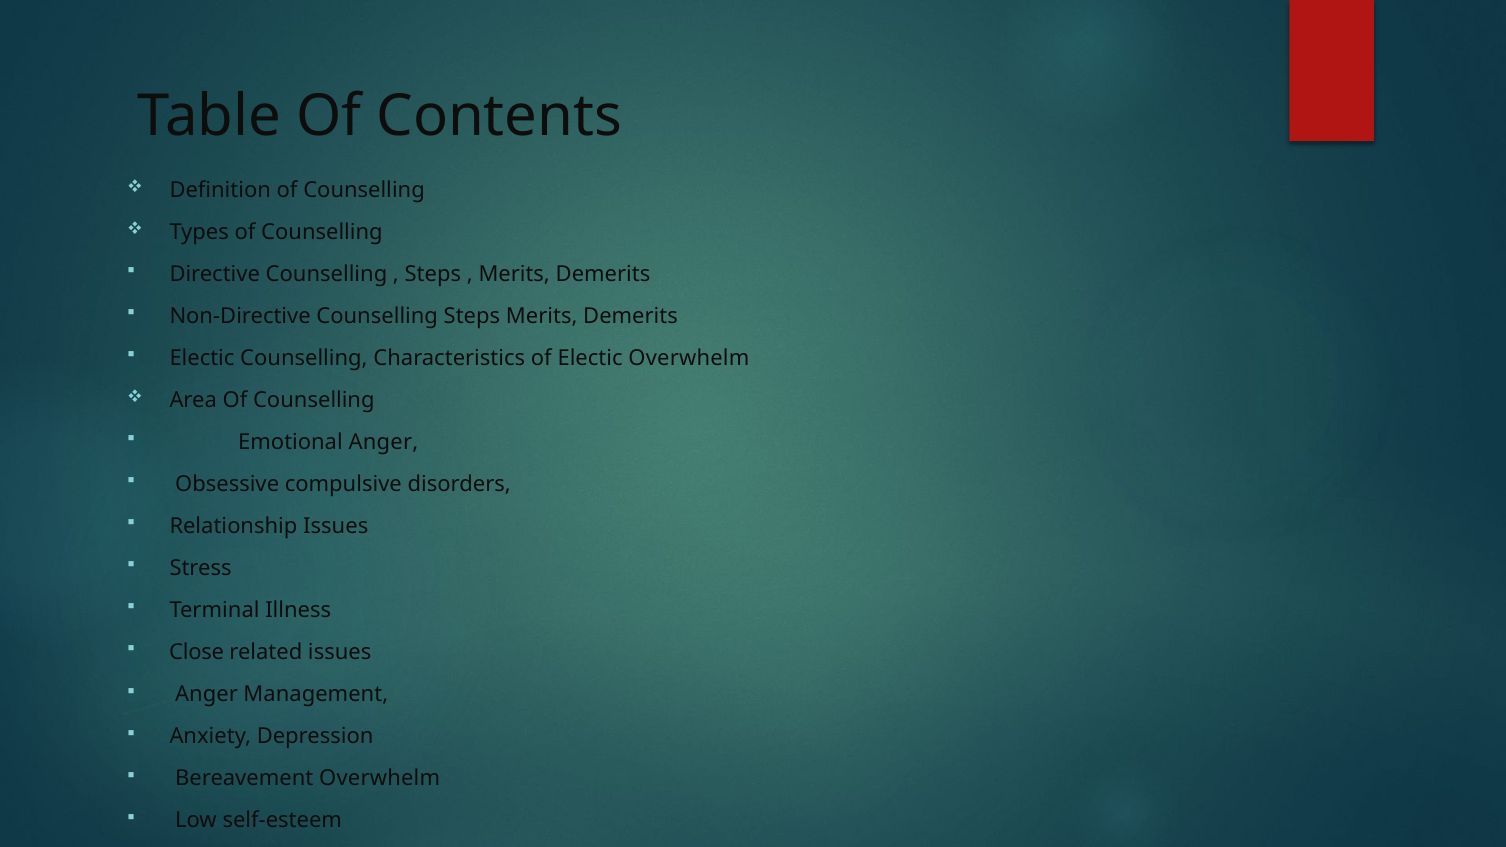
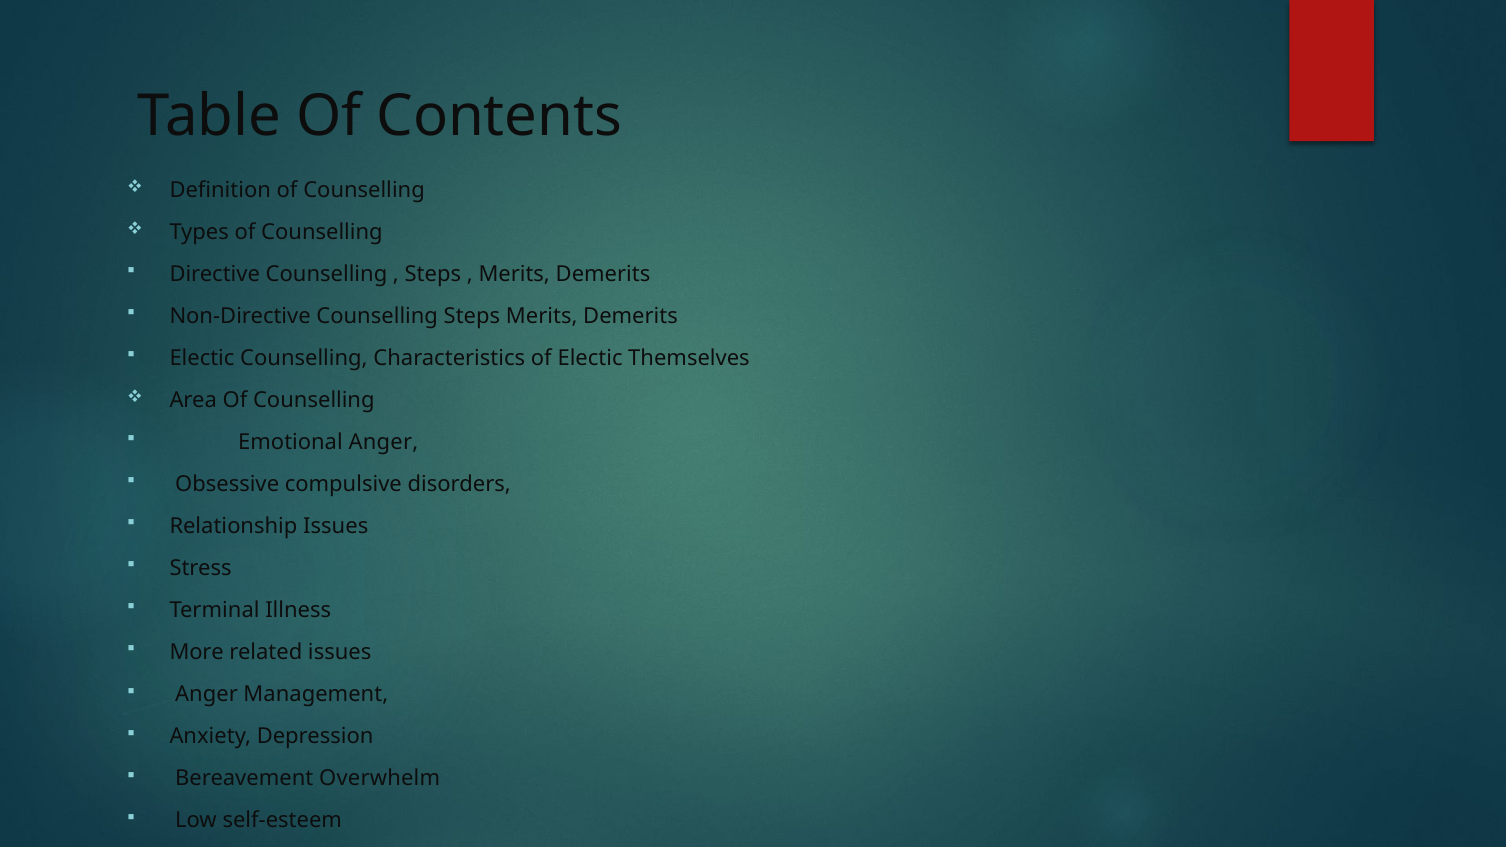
Electic Overwhelm: Overwhelm -> Themselves
Close: Close -> More
